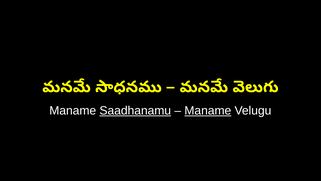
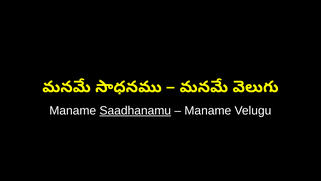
Maname at (208, 110) underline: present -> none
